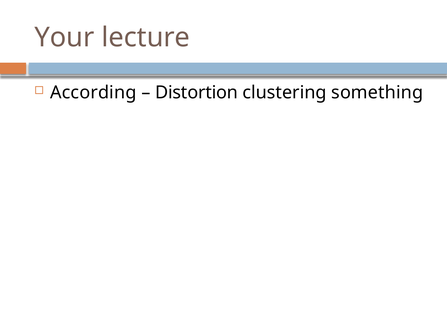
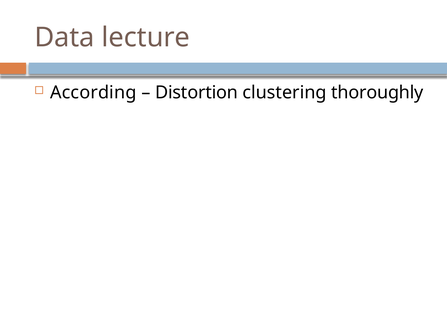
Your: Your -> Data
something: something -> thoroughly
